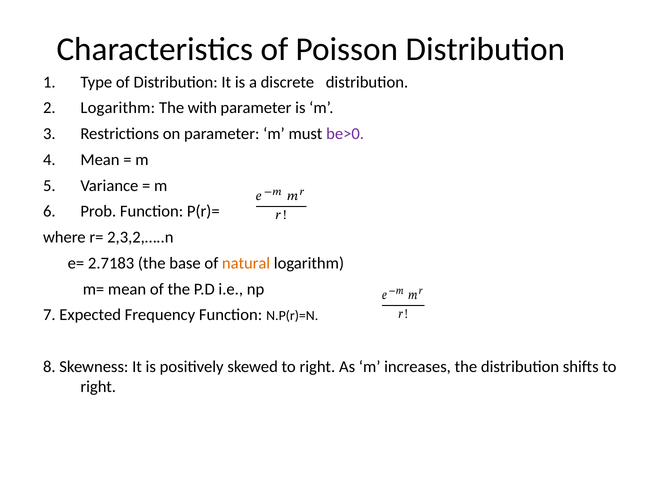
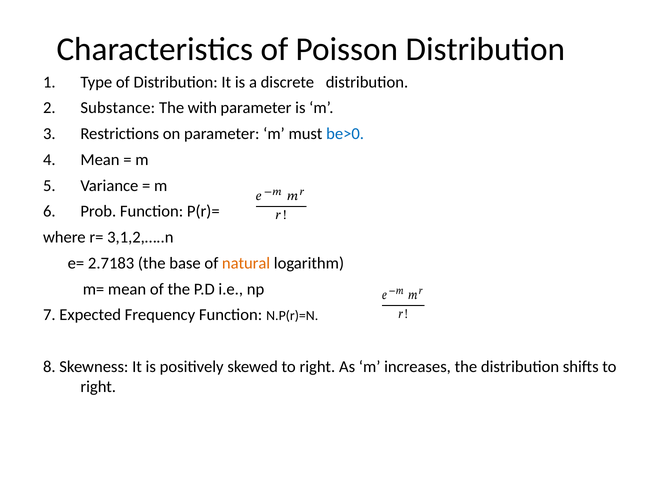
Logarithm at (118, 108): Logarithm -> Substance
be>0 colour: purple -> blue
2,3,2,…..n: 2,3,2,…..n -> 3,1,2,…..n
